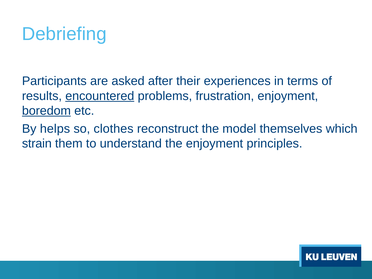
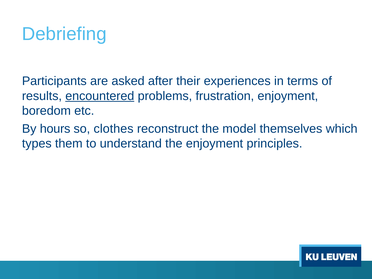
boredom underline: present -> none
helps: helps -> hours
strain: strain -> types
